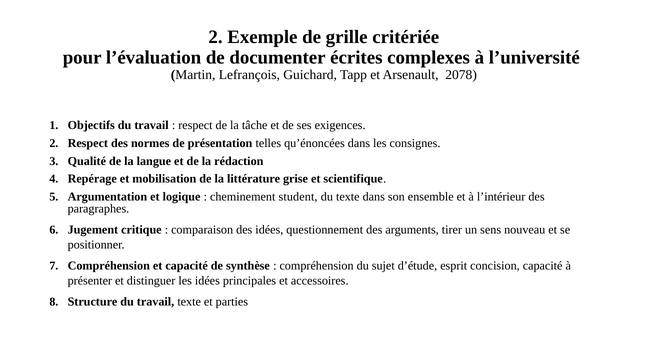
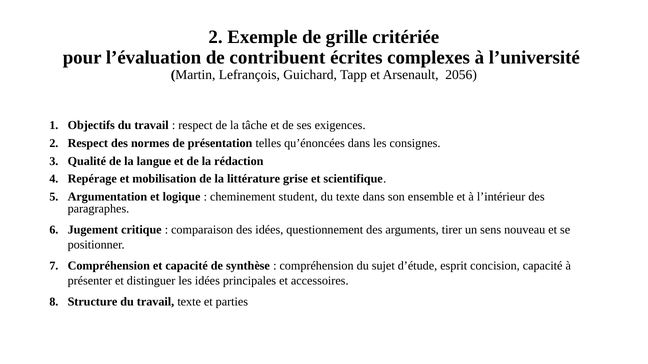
documenter: documenter -> contribuent
2078: 2078 -> 2056
